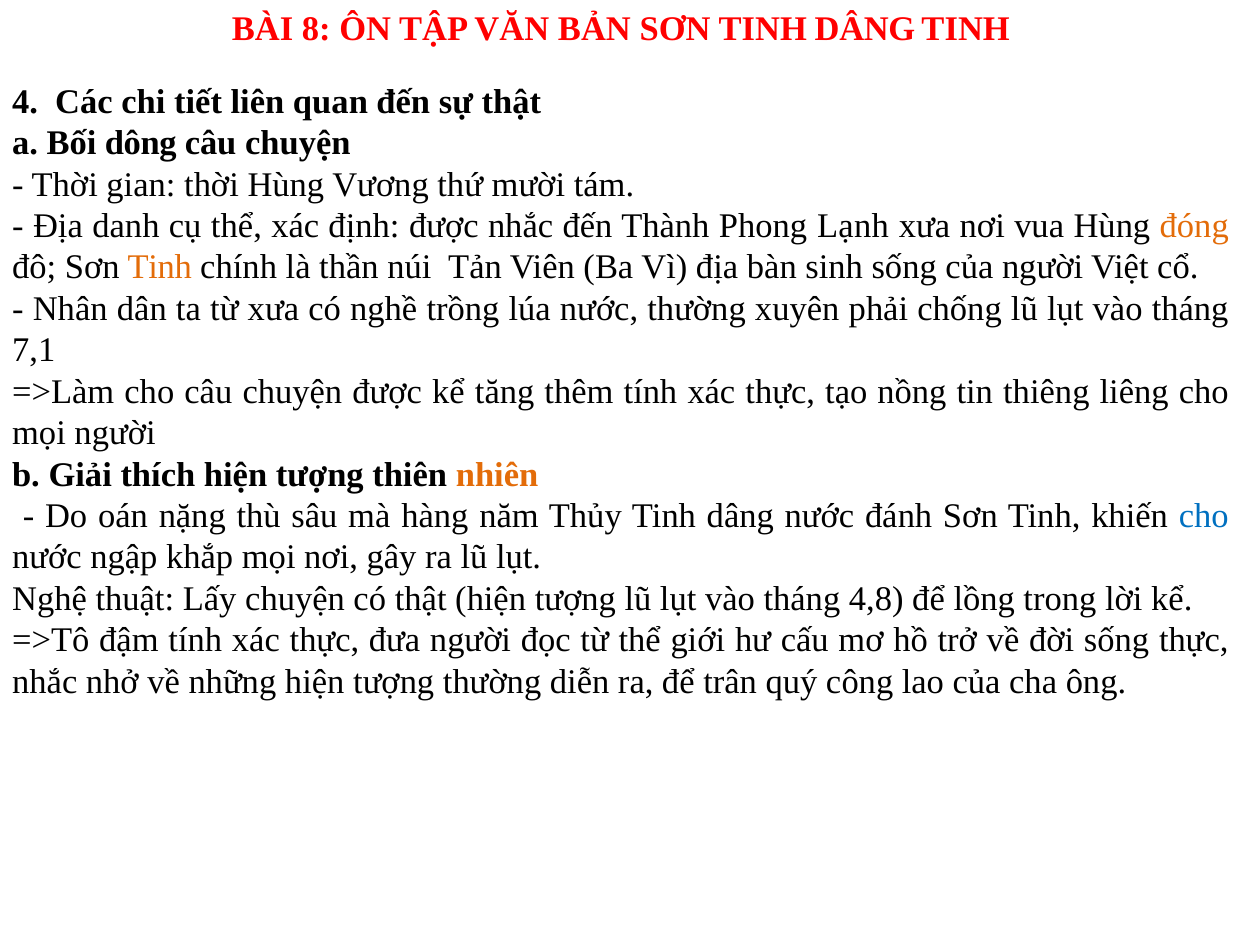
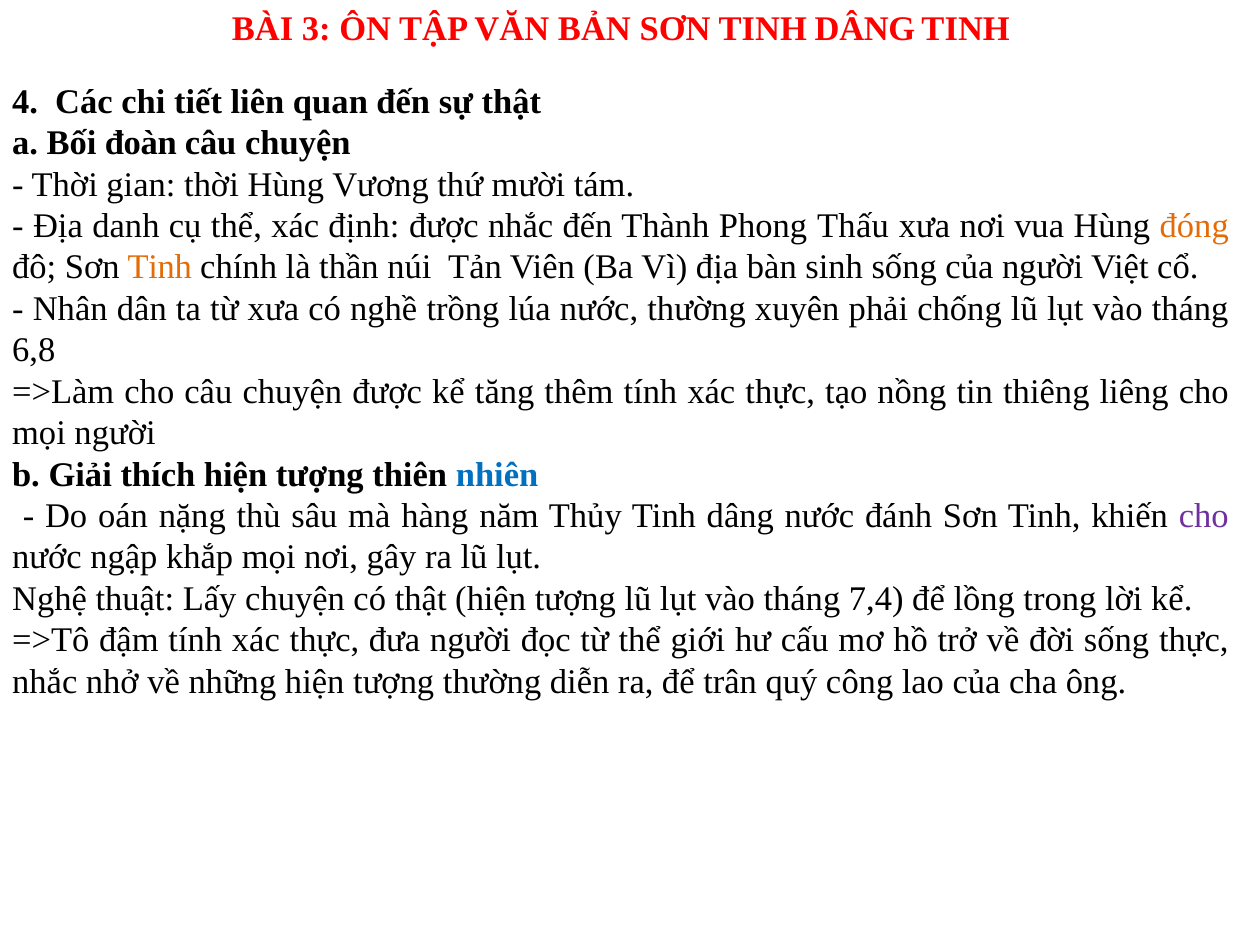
8: 8 -> 3
dông: dông -> đoàn
Lạnh: Lạnh -> Thấu
7,1: 7,1 -> 6,8
nhiên colour: orange -> blue
cho at (1204, 516) colour: blue -> purple
4,8: 4,8 -> 7,4
